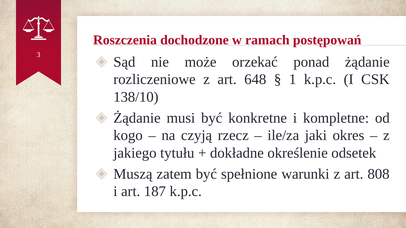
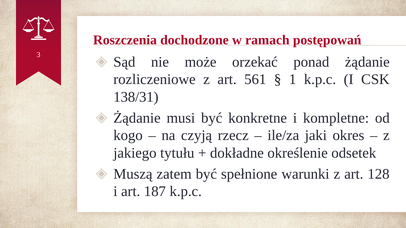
648: 648 -> 561
138/10: 138/10 -> 138/31
808: 808 -> 128
